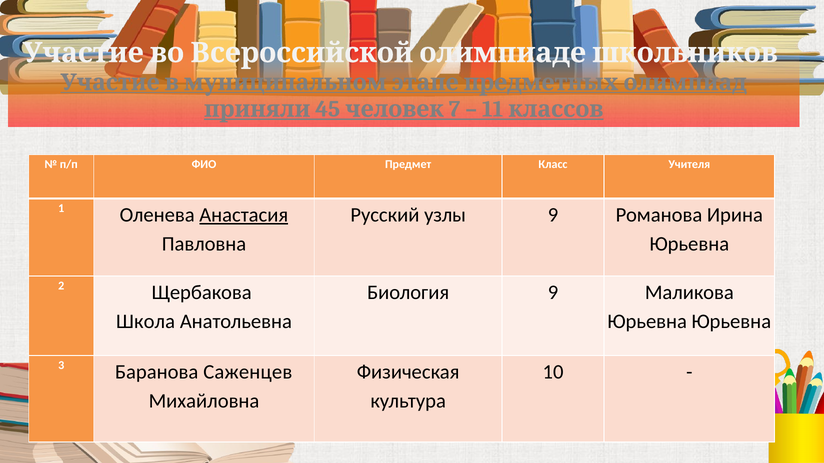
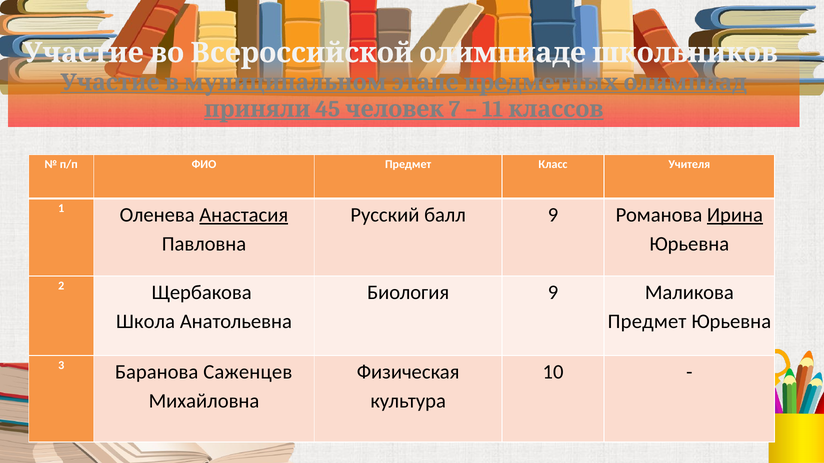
узлы: узлы -> балл
Ирина underline: none -> present
Юрьевна at (647, 322): Юрьевна -> Предмет
